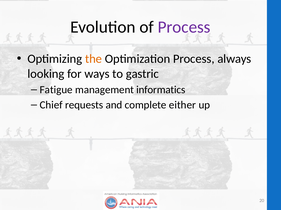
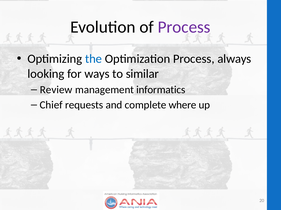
the colour: orange -> blue
gastric: gastric -> similar
Fatigue: Fatigue -> Review
either: either -> where
